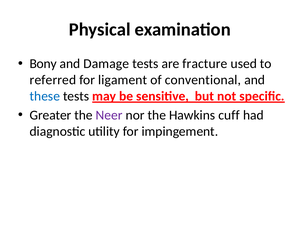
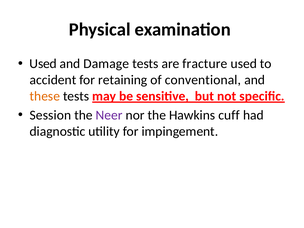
Bony at (43, 64): Bony -> Used
referred: referred -> accident
ligament: ligament -> retaining
these colour: blue -> orange
Greater: Greater -> Session
